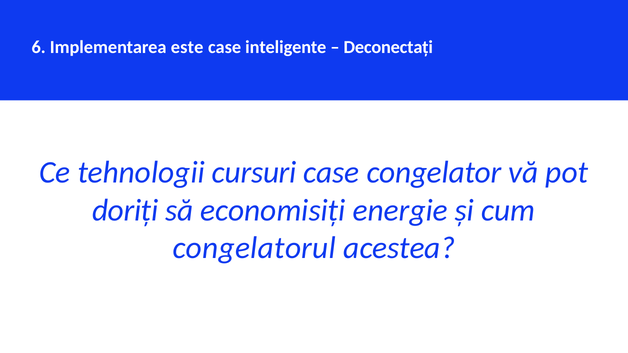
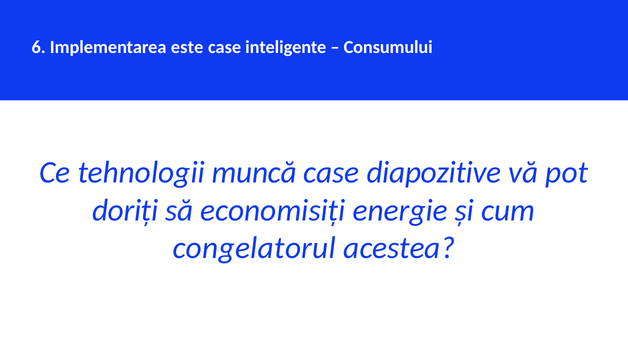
Deconectați: Deconectați -> Consumului
cursuri: cursuri -> muncă
congelator: congelator -> diapozitive
